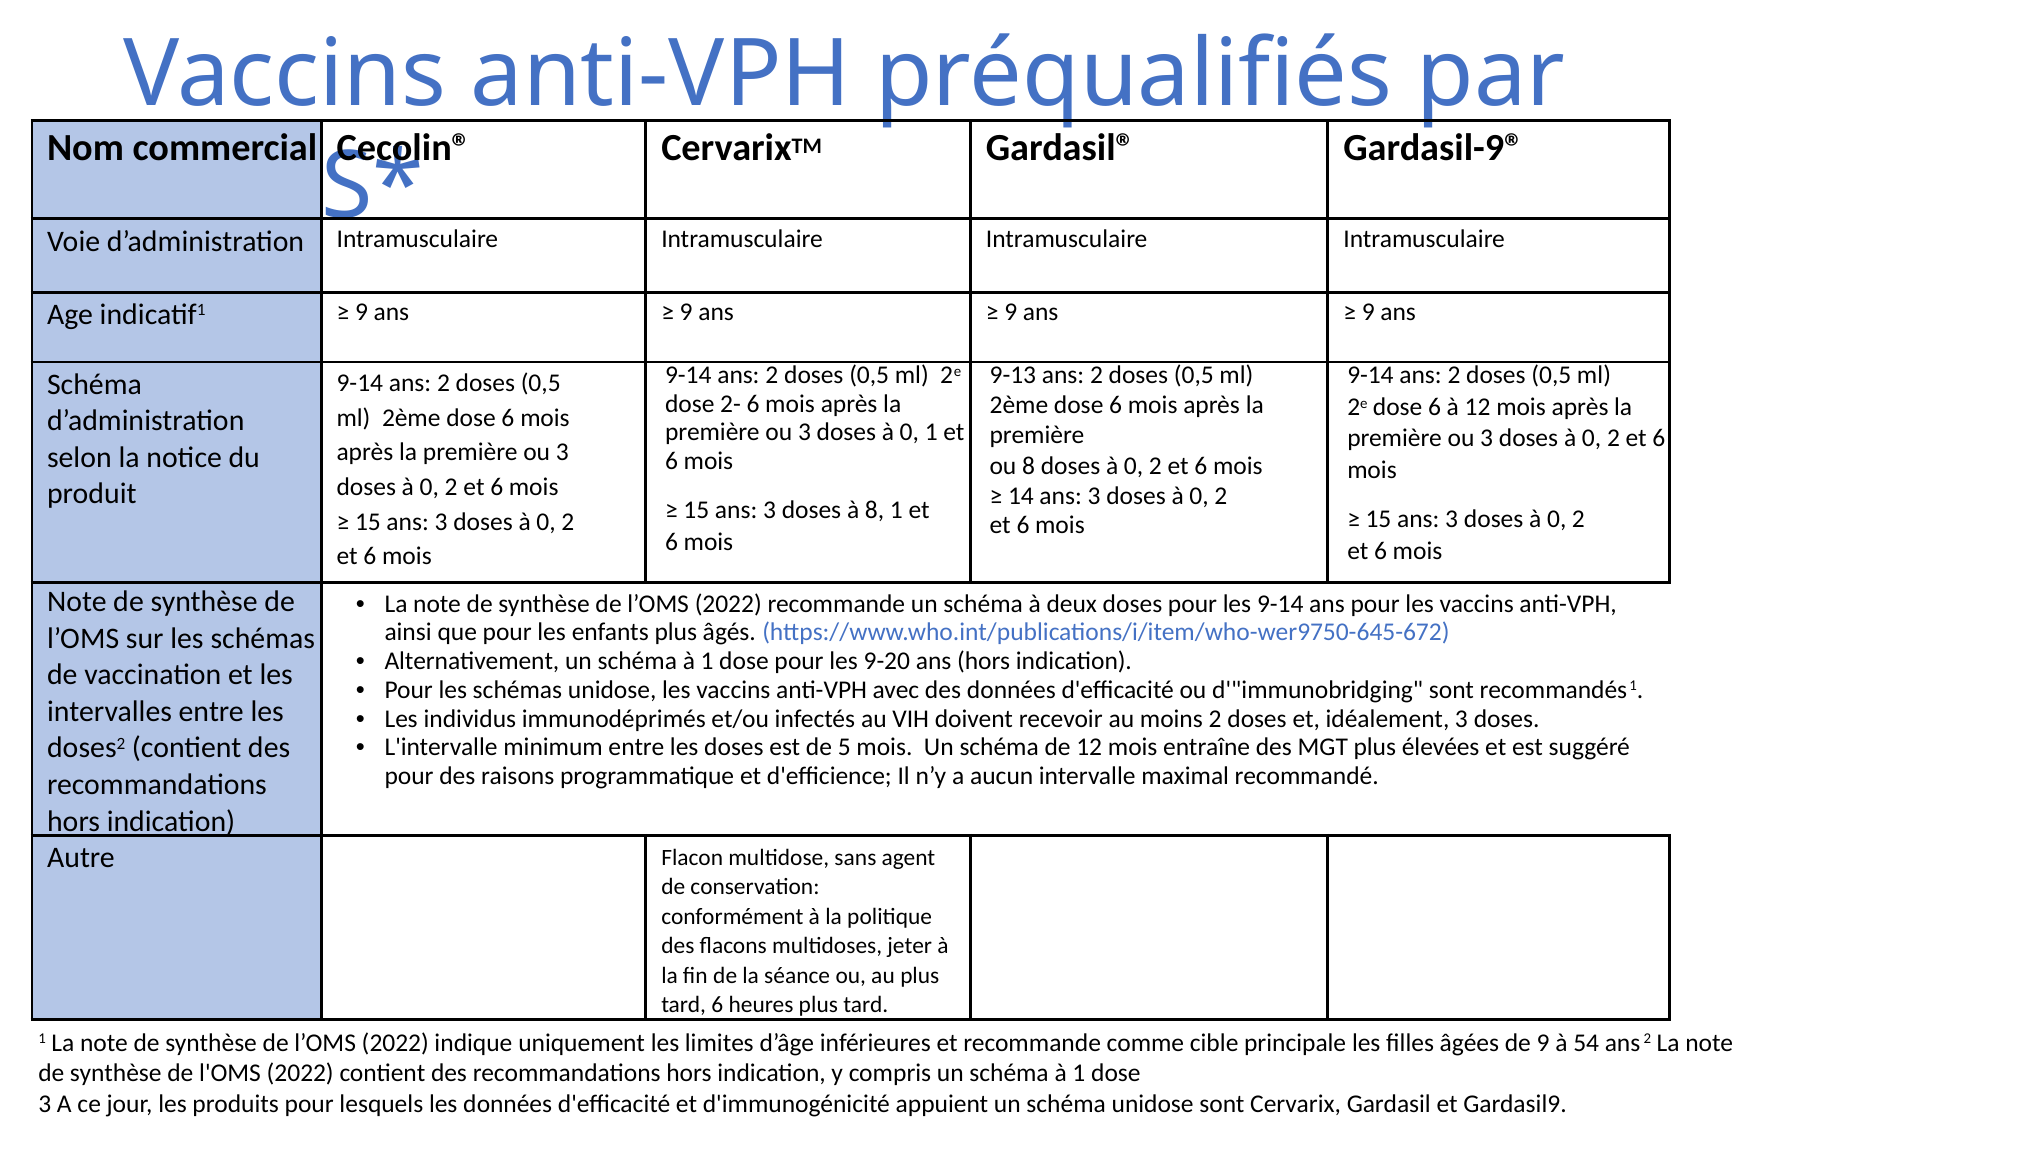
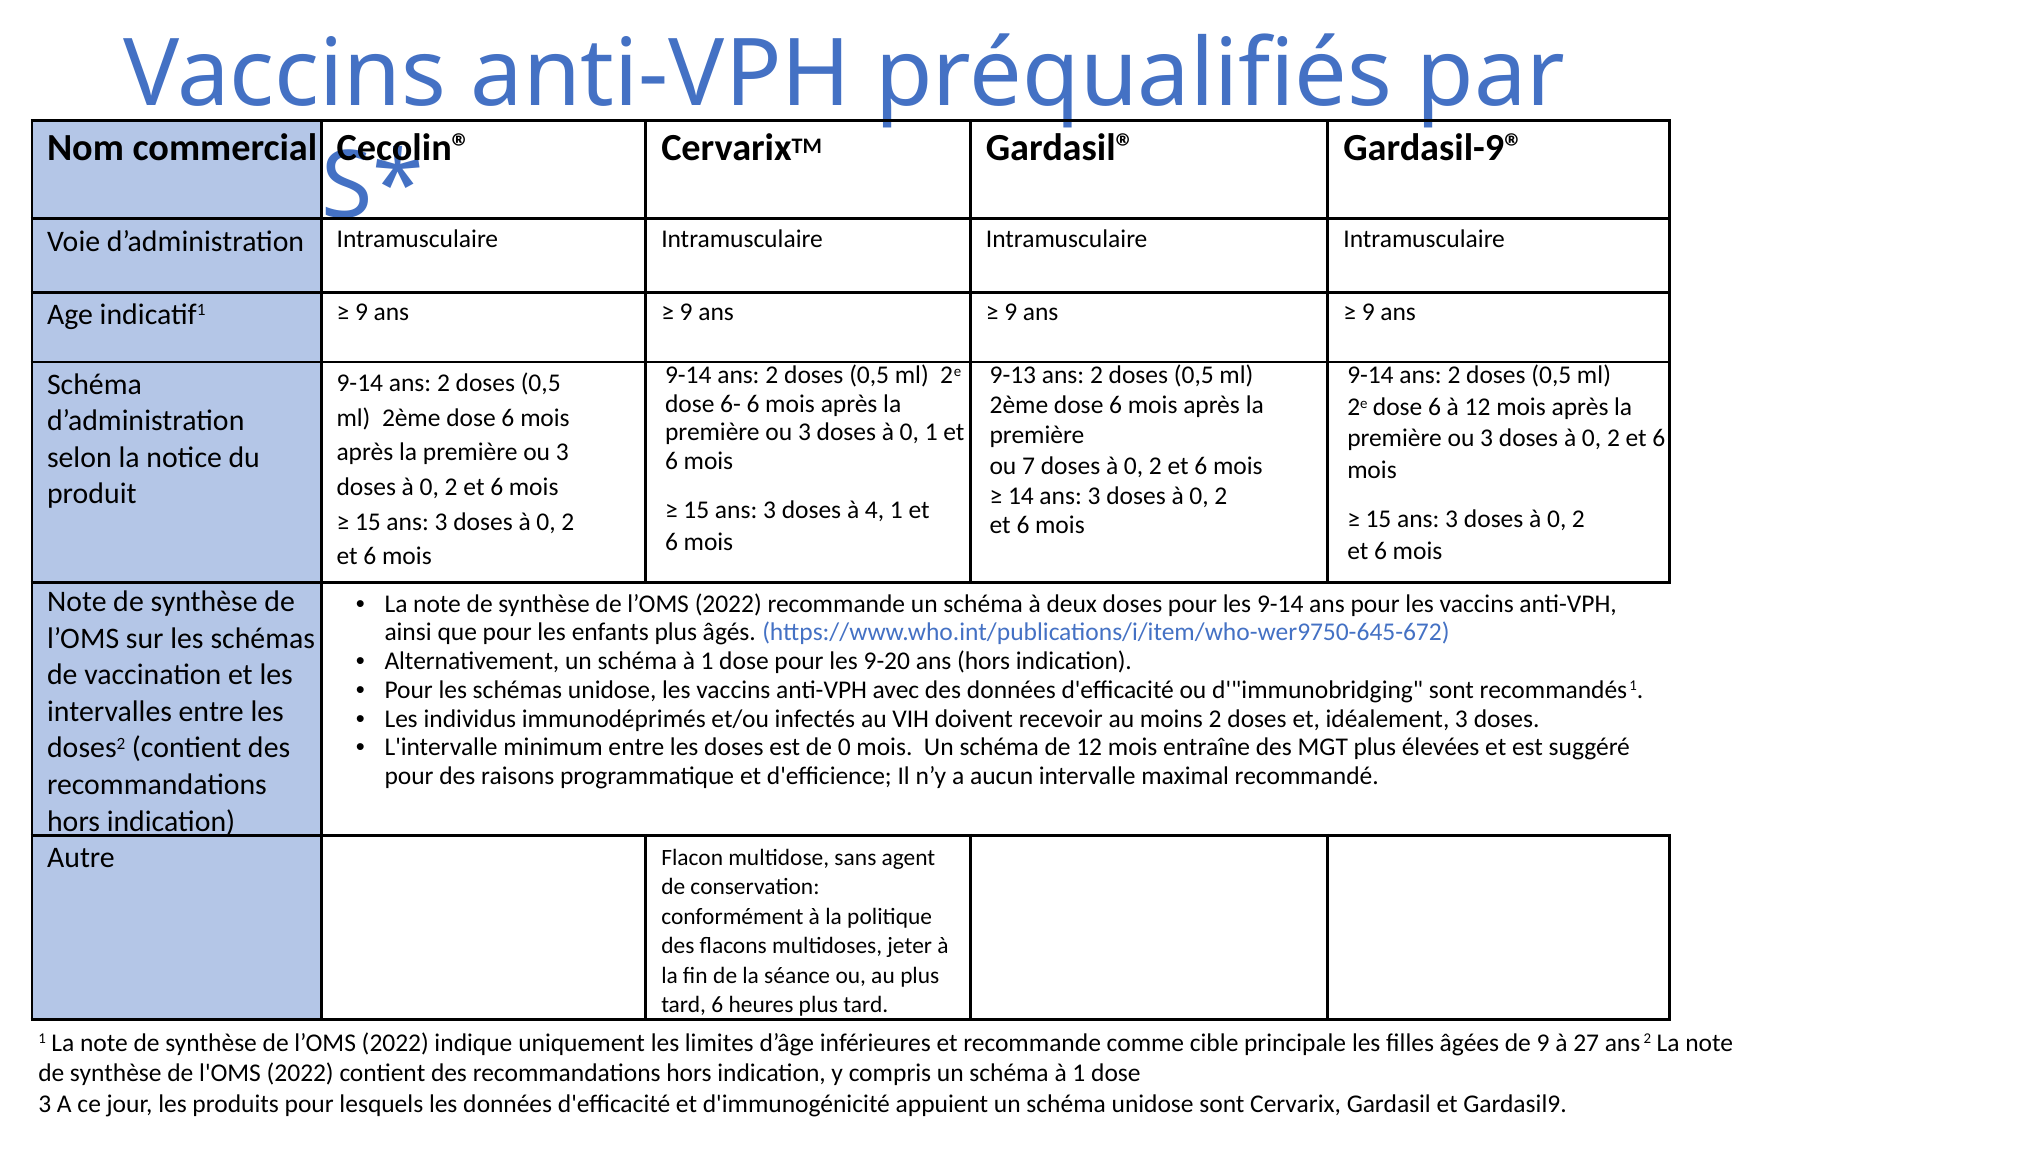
2-: 2- -> 6-
ou 8: 8 -> 7
à 8: 8 -> 4
de 5: 5 -> 0
54: 54 -> 27
